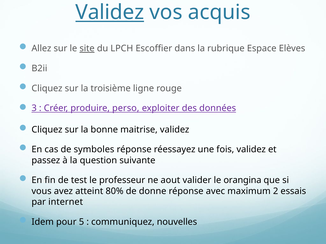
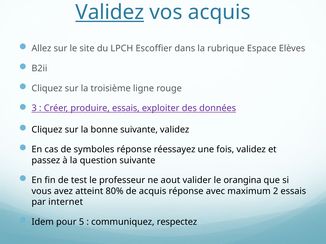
site underline: present -> none
produire perso: perso -> essais
bonne maitrise: maitrise -> suivante
de donne: donne -> acquis
nouvelles: nouvelles -> respectez
